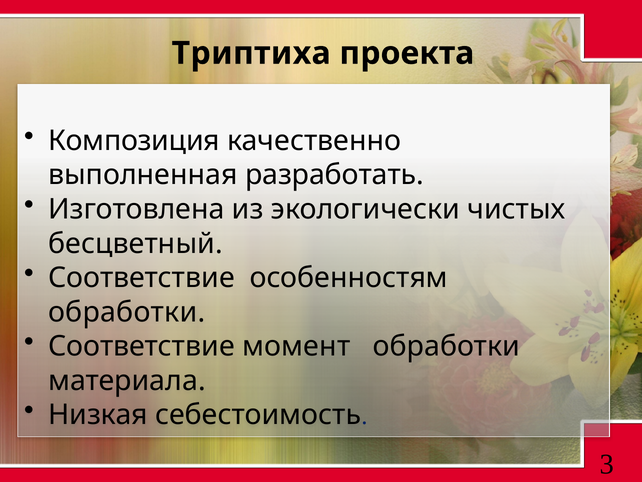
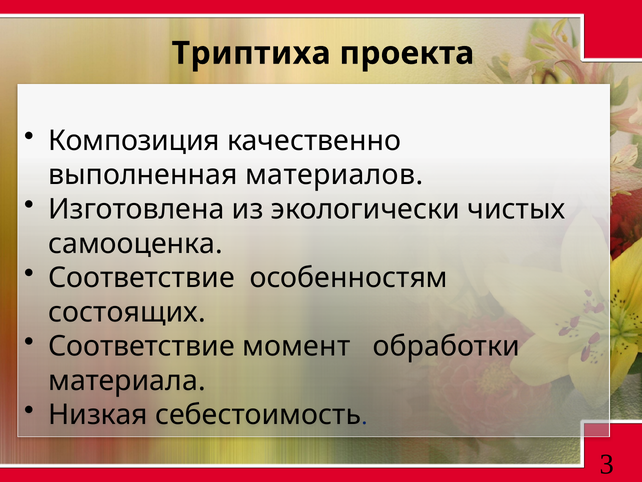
разработать: разработать -> материалов
бесцветный: бесцветный -> самооценка
обработки at (127, 312): обработки -> состоящих
